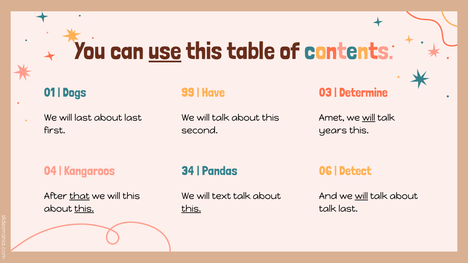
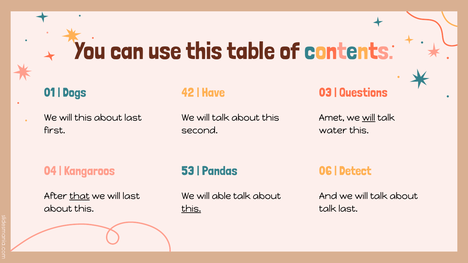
use underline: present -> none
99: 99 -> 42
Determine: Determine -> Questions
will last: last -> this
years: years -> water
34: 34 -> 53
will this: this -> last
text: text -> able
will at (361, 196) underline: present -> none
this at (84, 209) underline: present -> none
